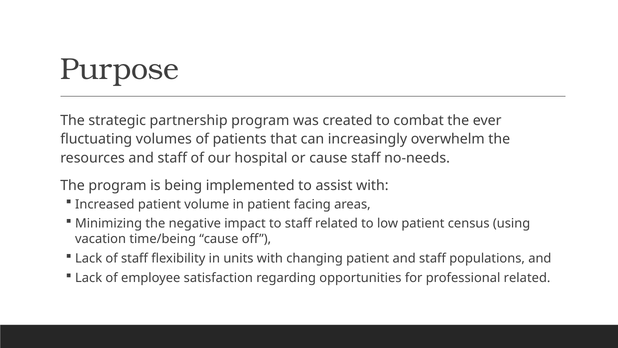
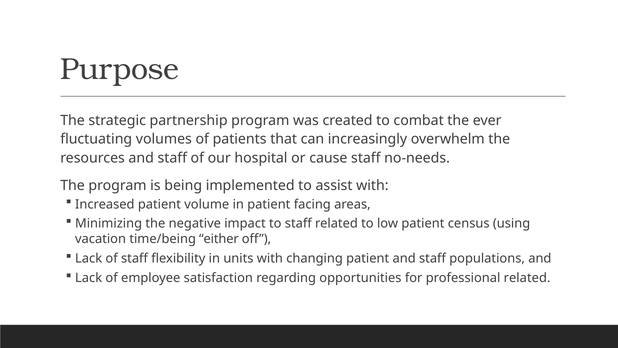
time/being cause: cause -> either
